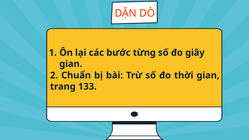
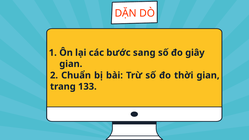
từng: từng -> sang
